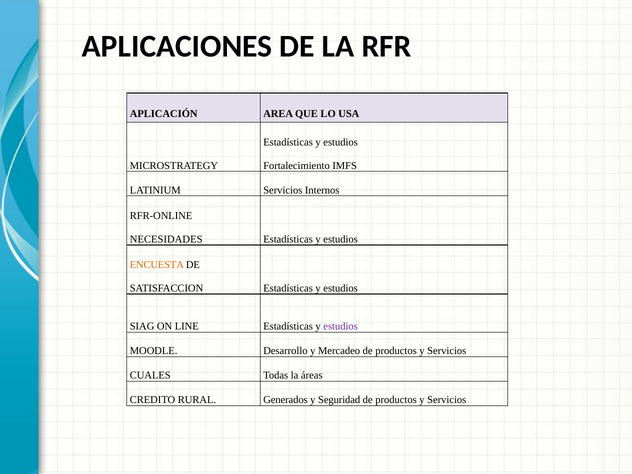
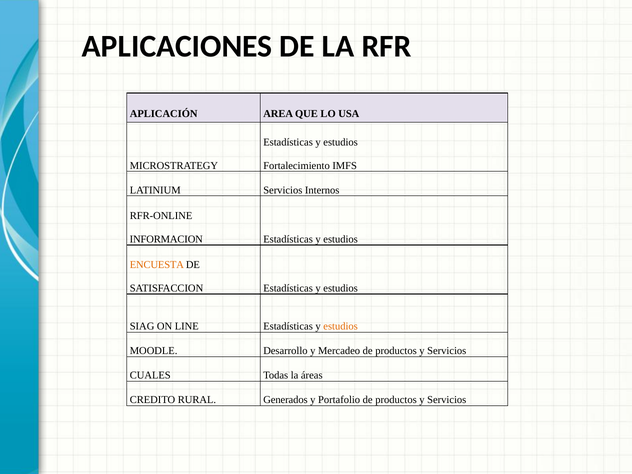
NECESIDADES: NECESIDADES -> INFORMACION
estudios at (341, 326) colour: purple -> orange
Seguridad: Seguridad -> Portafolio
